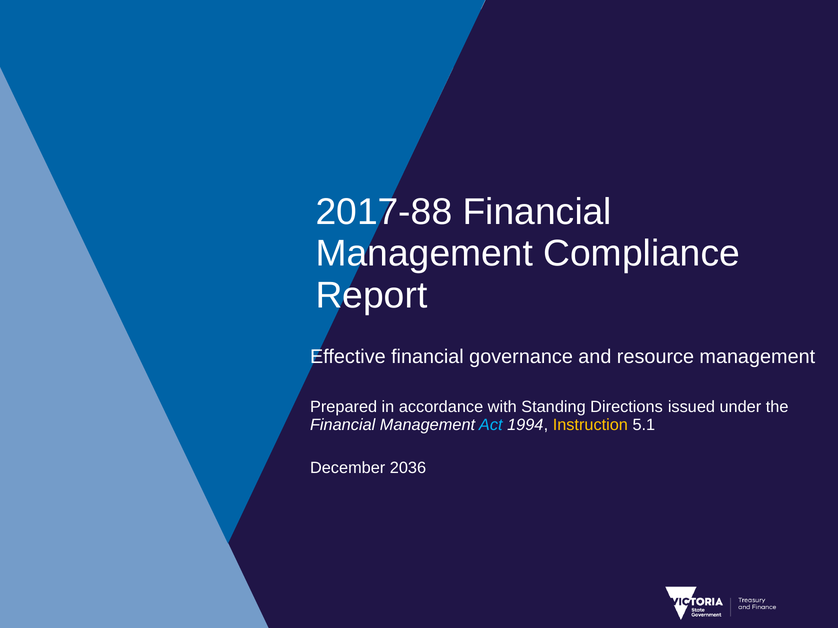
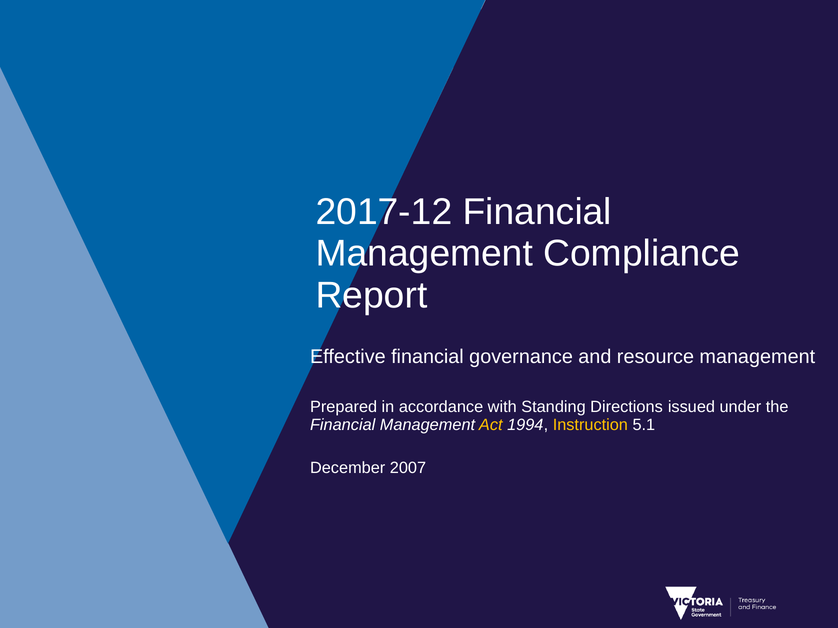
2017-88: 2017-88 -> 2017-12
Act colour: light blue -> yellow
2036: 2036 -> 2007
